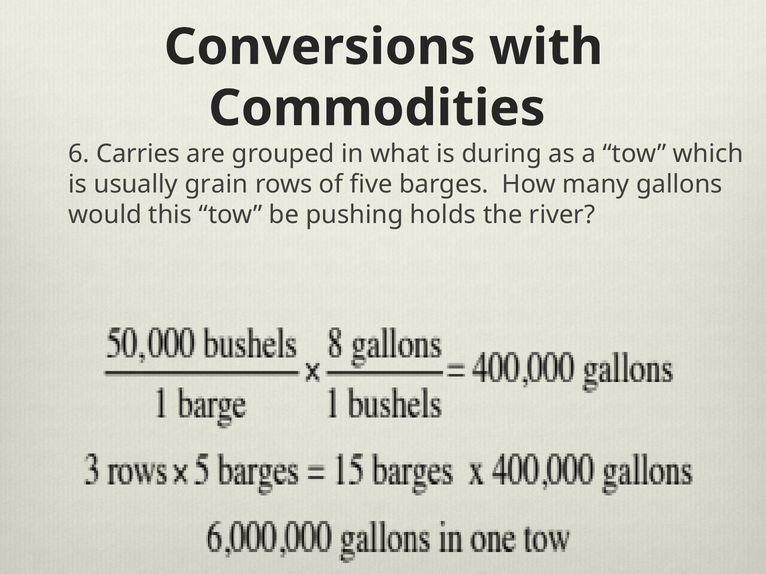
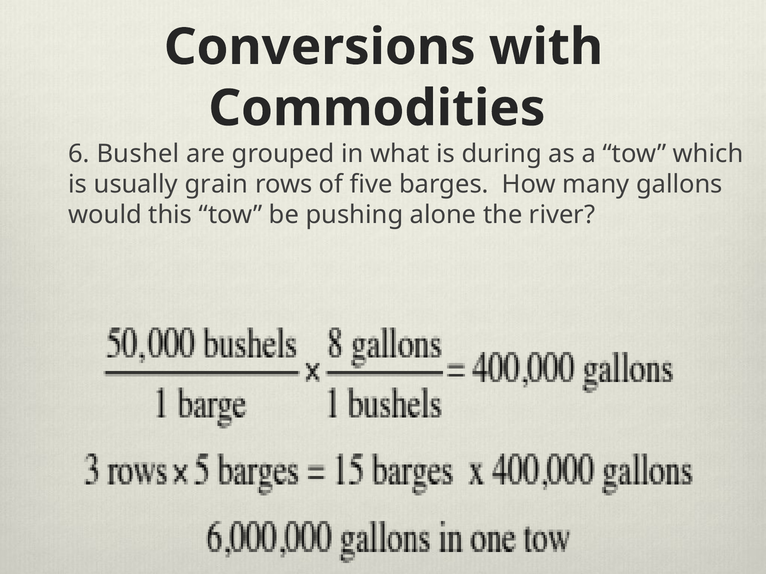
Carries: Carries -> Bushel
holds: holds -> alone
